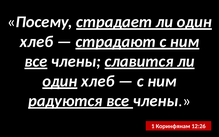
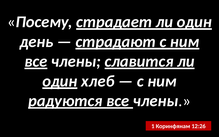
хлеб at (36, 42): хлеб -> день
